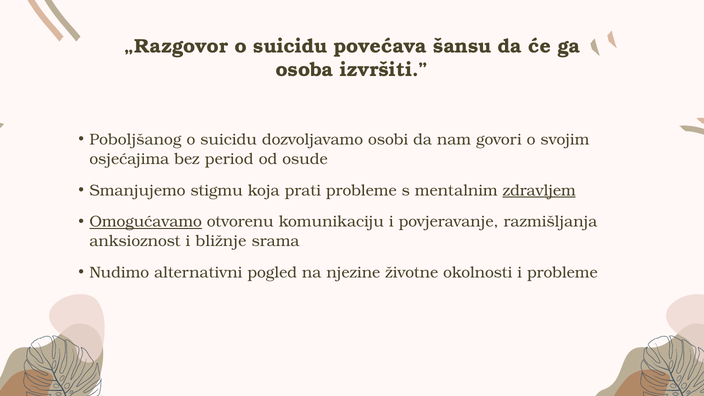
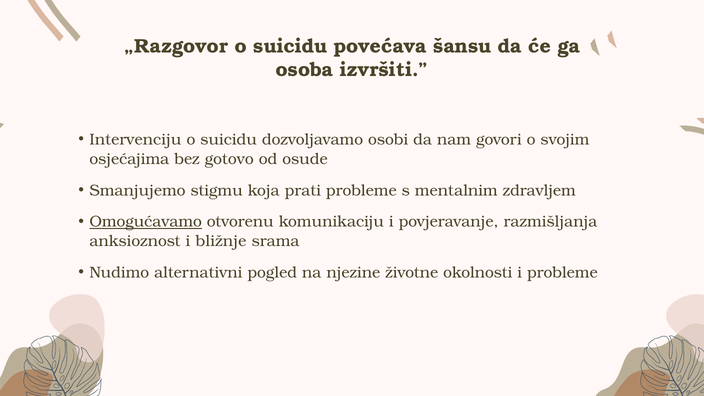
Poboljšanog: Poboljšanog -> Intervenciju
period: period -> gotovo
zdravljem underline: present -> none
